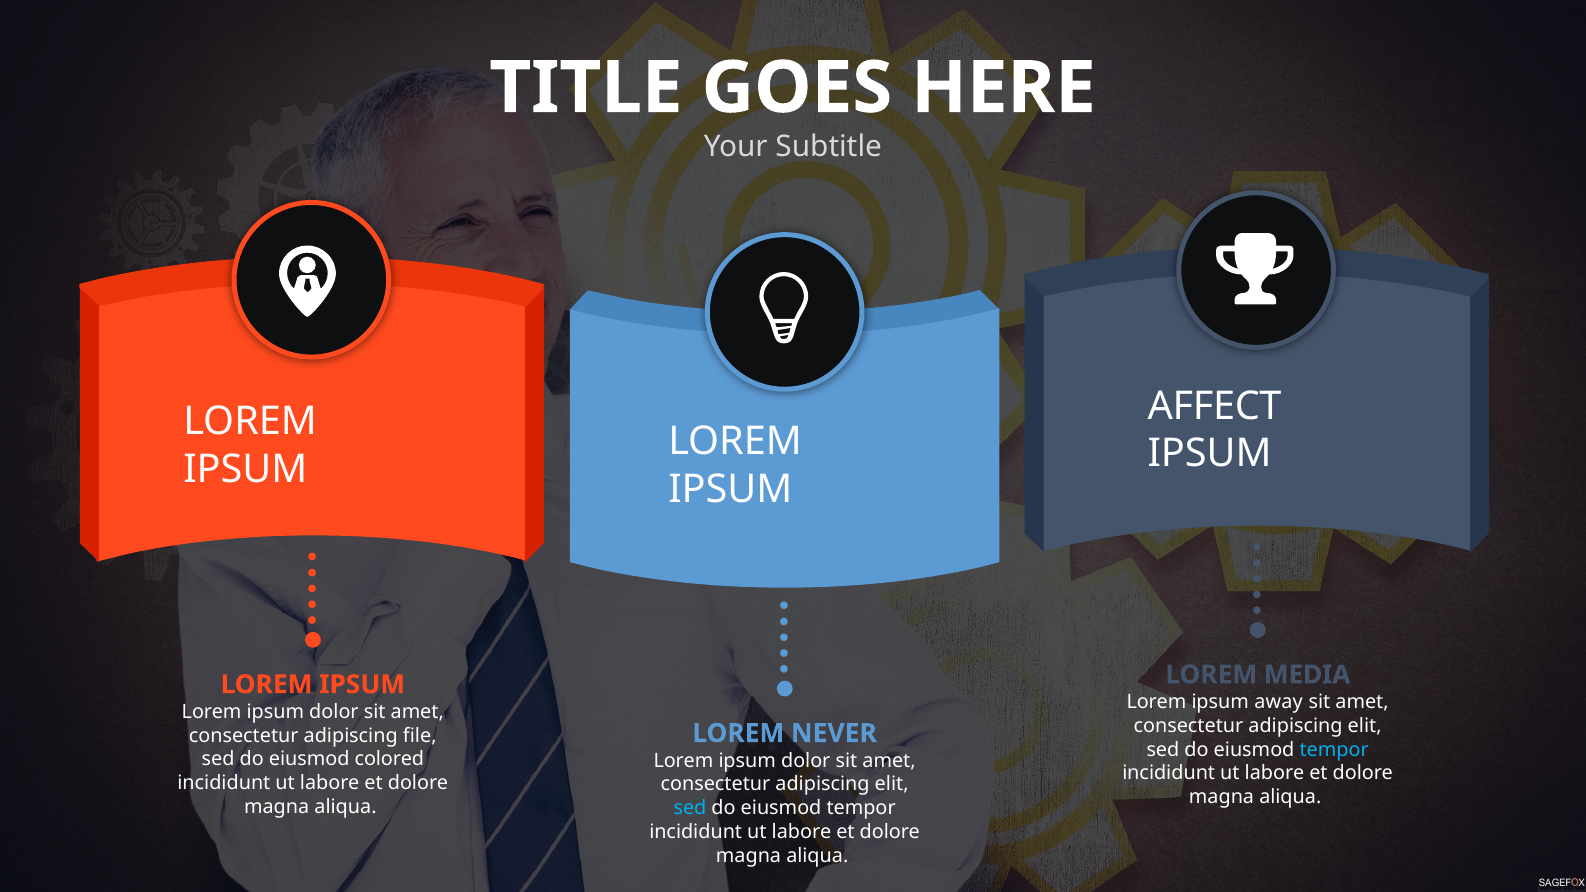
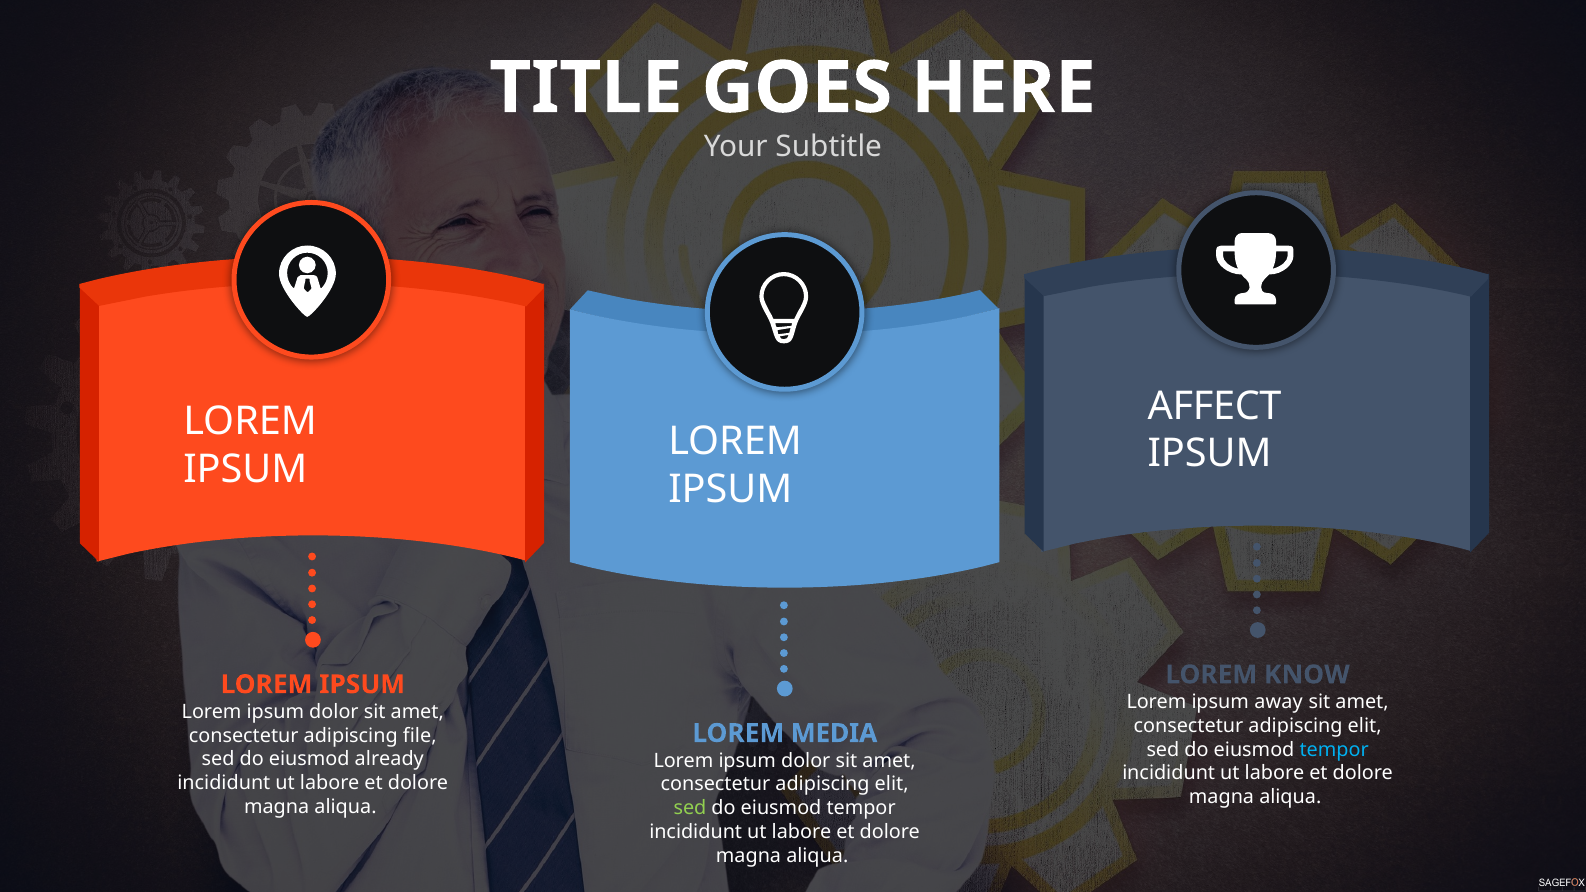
MEDIA: MEDIA -> KNOW
NEVER: NEVER -> MEDIA
colored: colored -> already
sed at (690, 808) colour: light blue -> light green
